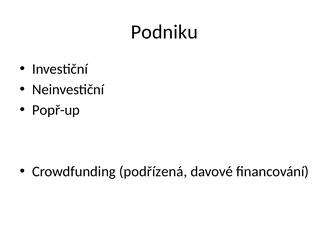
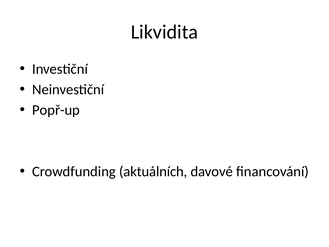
Podniku: Podniku -> Likvidita
podřízená: podřízená -> aktuálních
